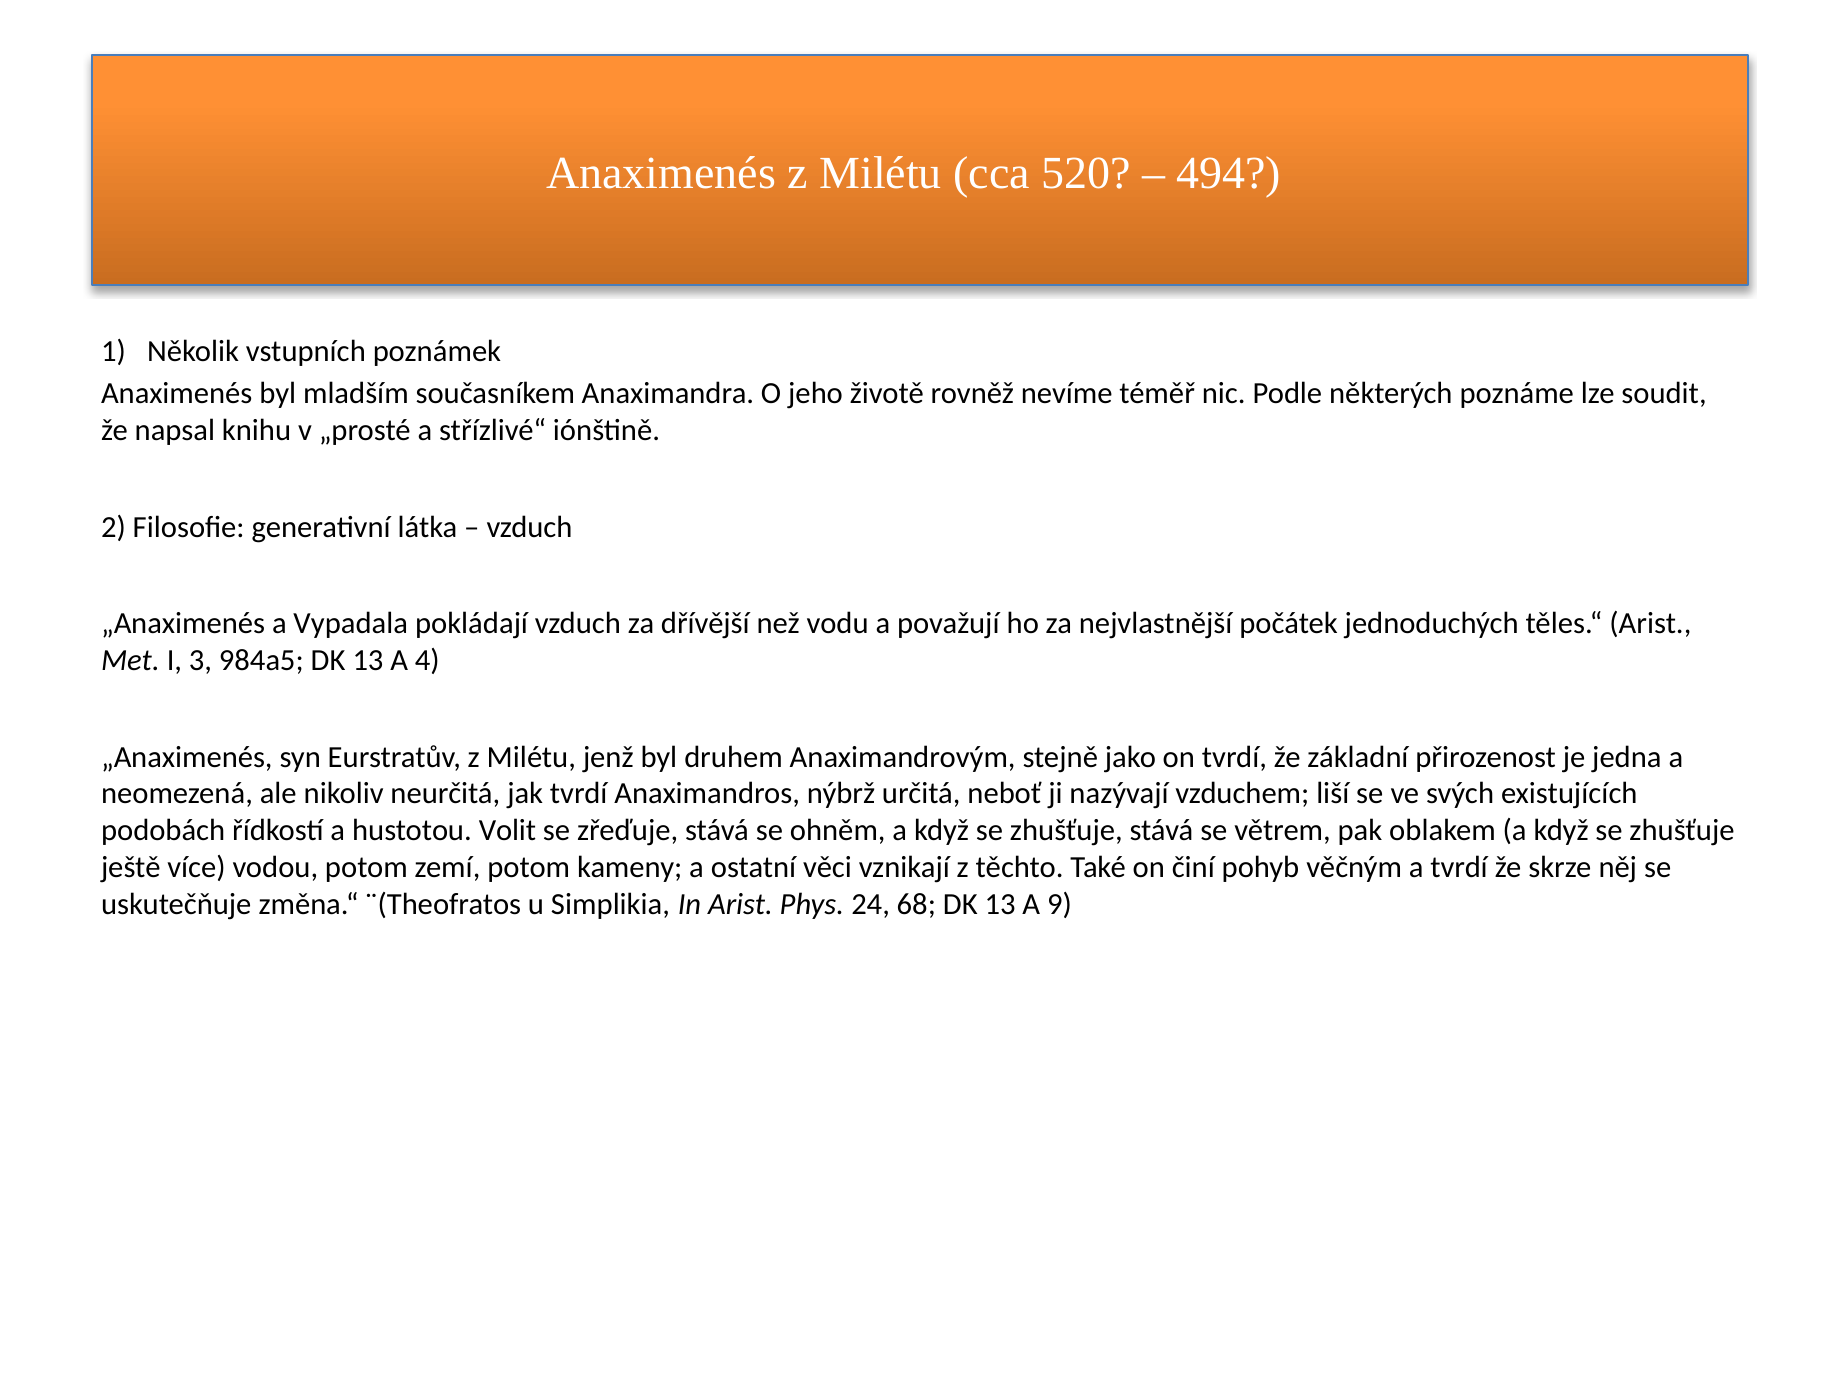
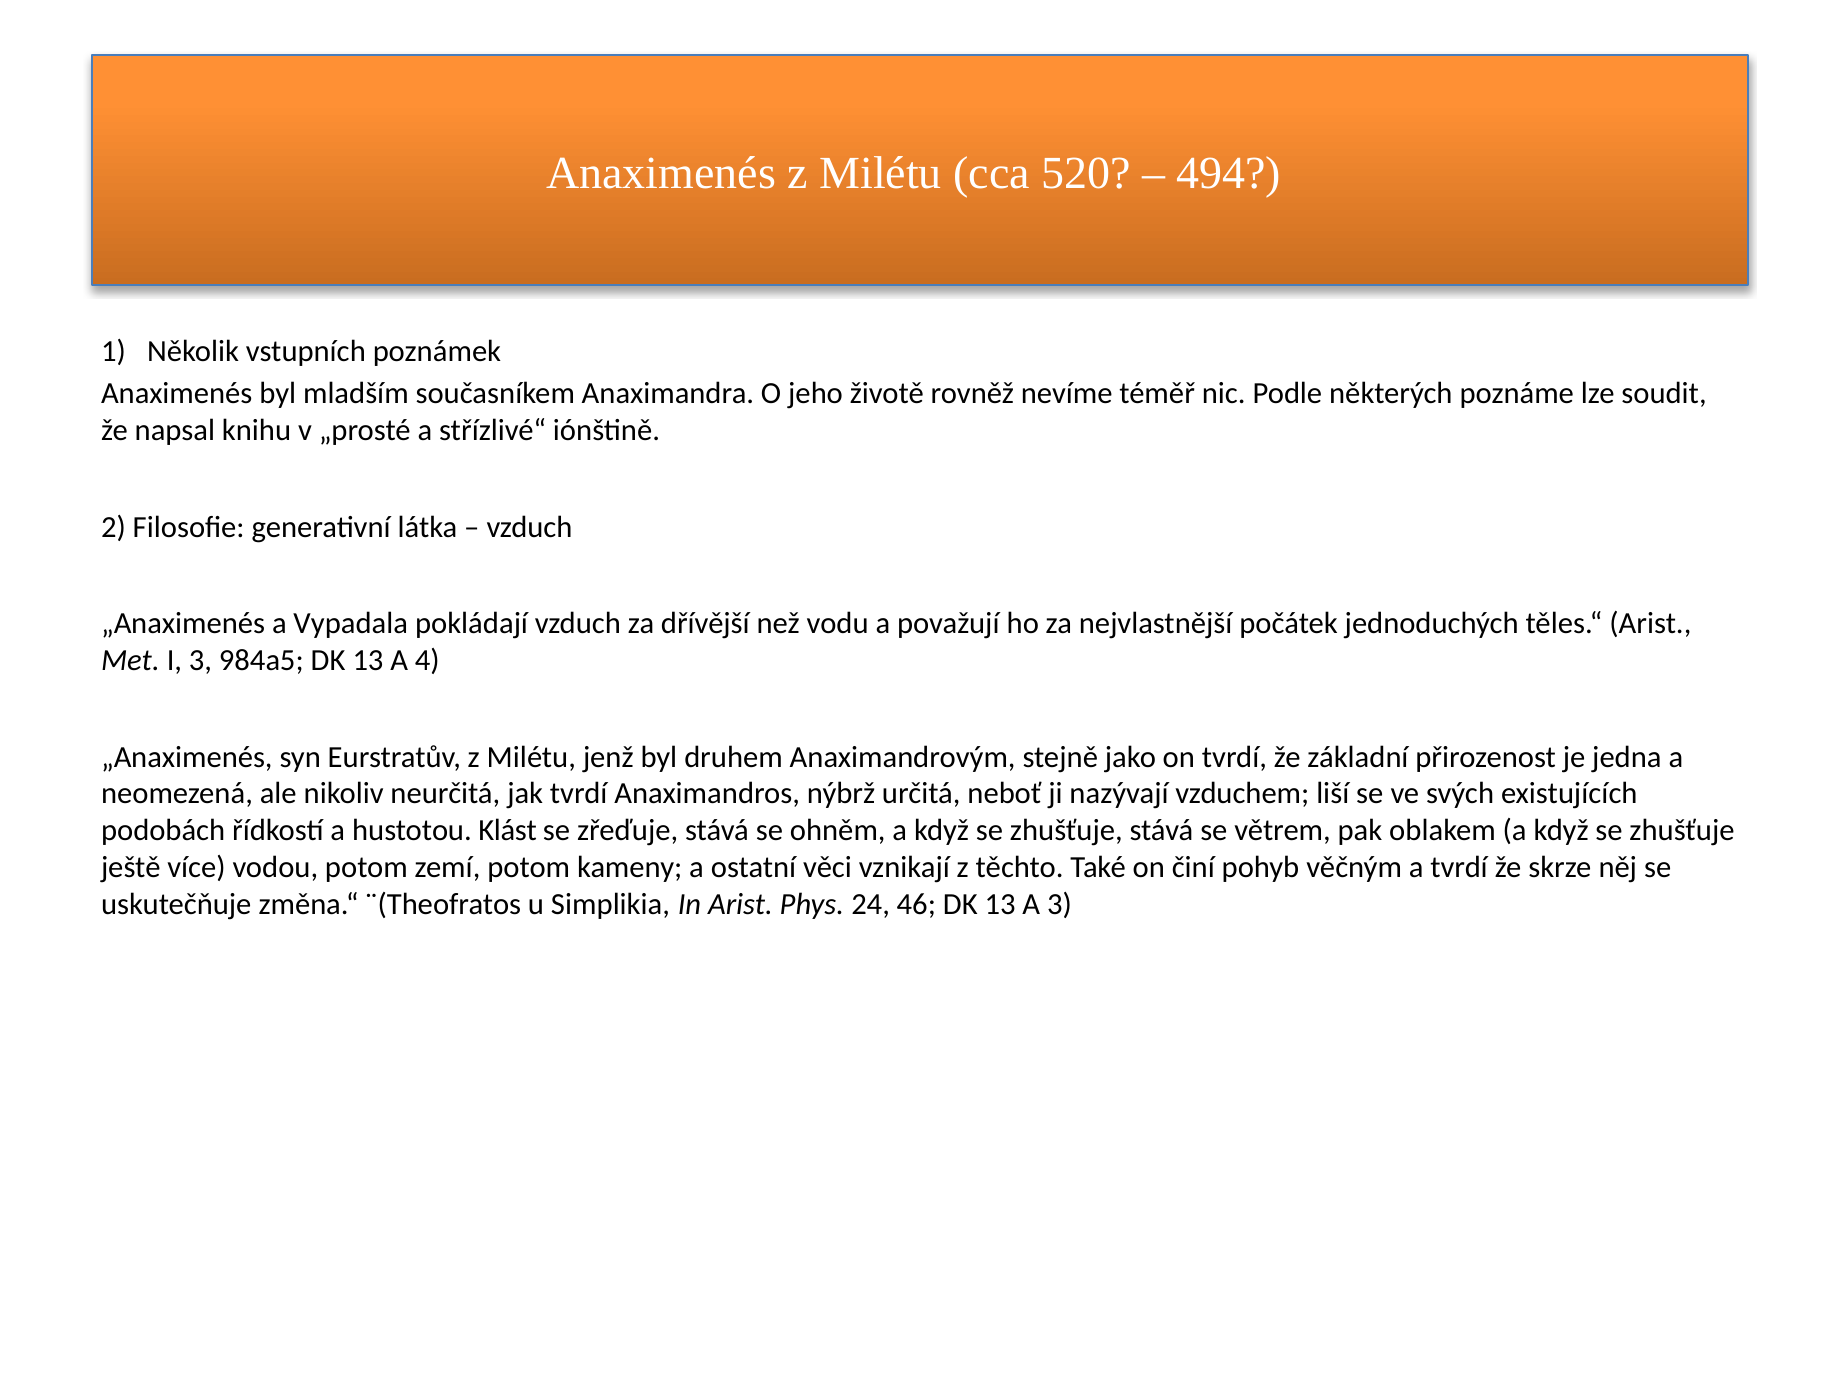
Volit: Volit -> Klást
68: 68 -> 46
A 9: 9 -> 3
